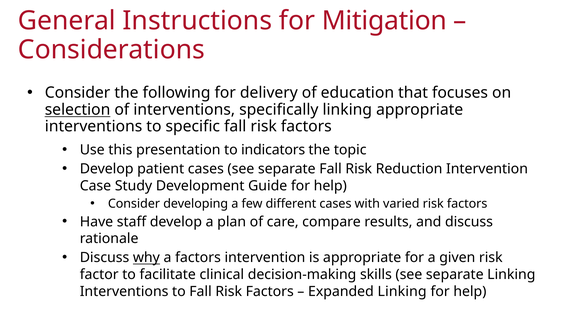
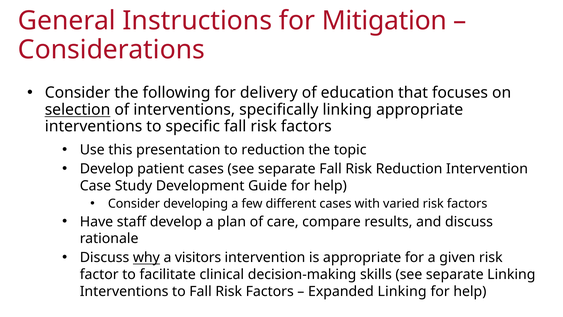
to indicators: indicators -> reduction
a factors: factors -> visitors
